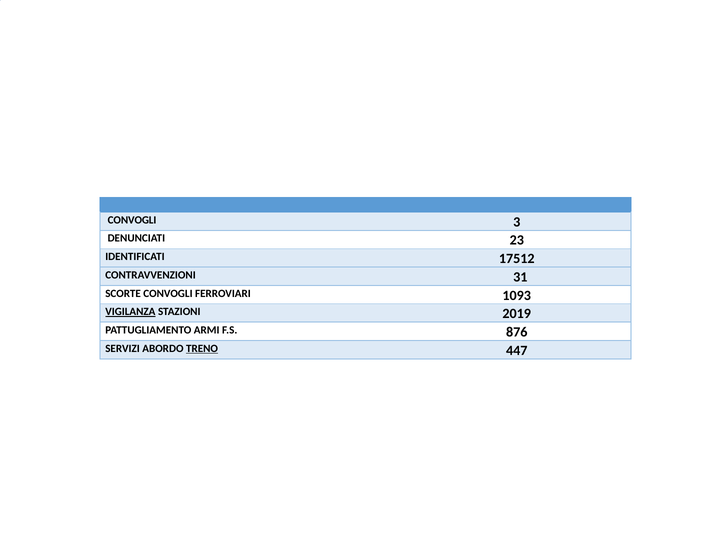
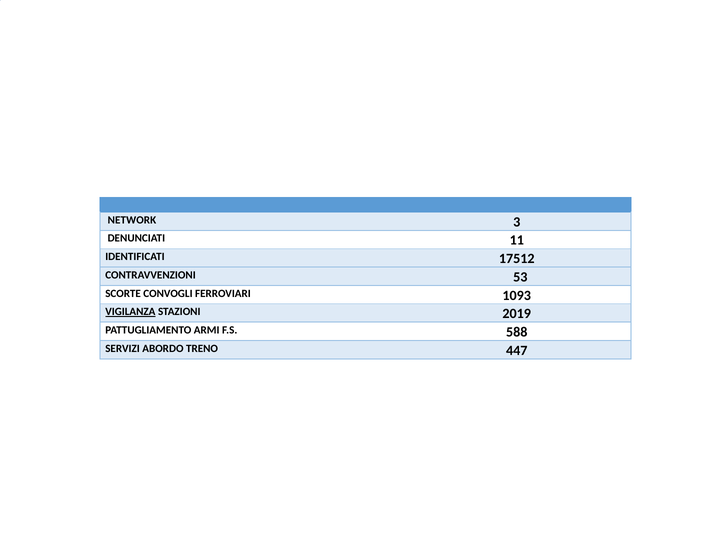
CONVOGLI at (132, 220): CONVOGLI -> NETWORK
23: 23 -> 11
31: 31 -> 53
876: 876 -> 588
TRENO underline: present -> none
